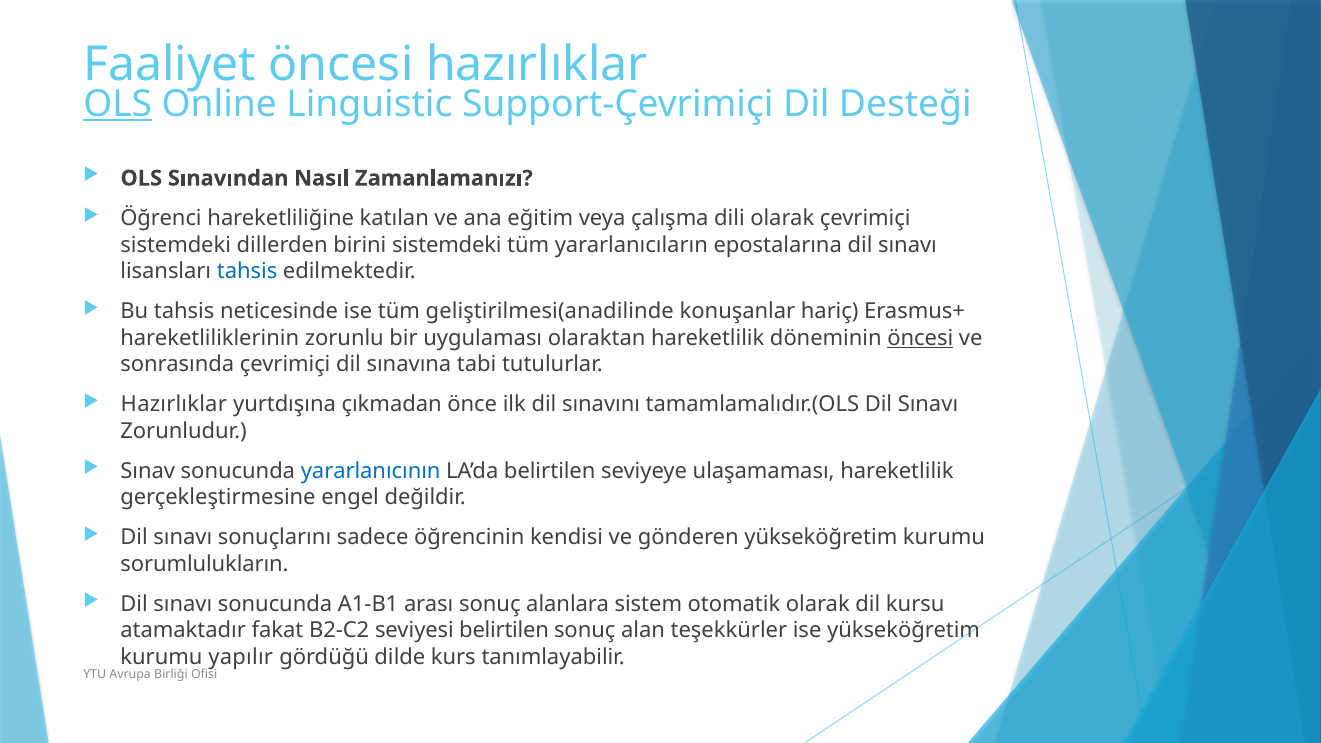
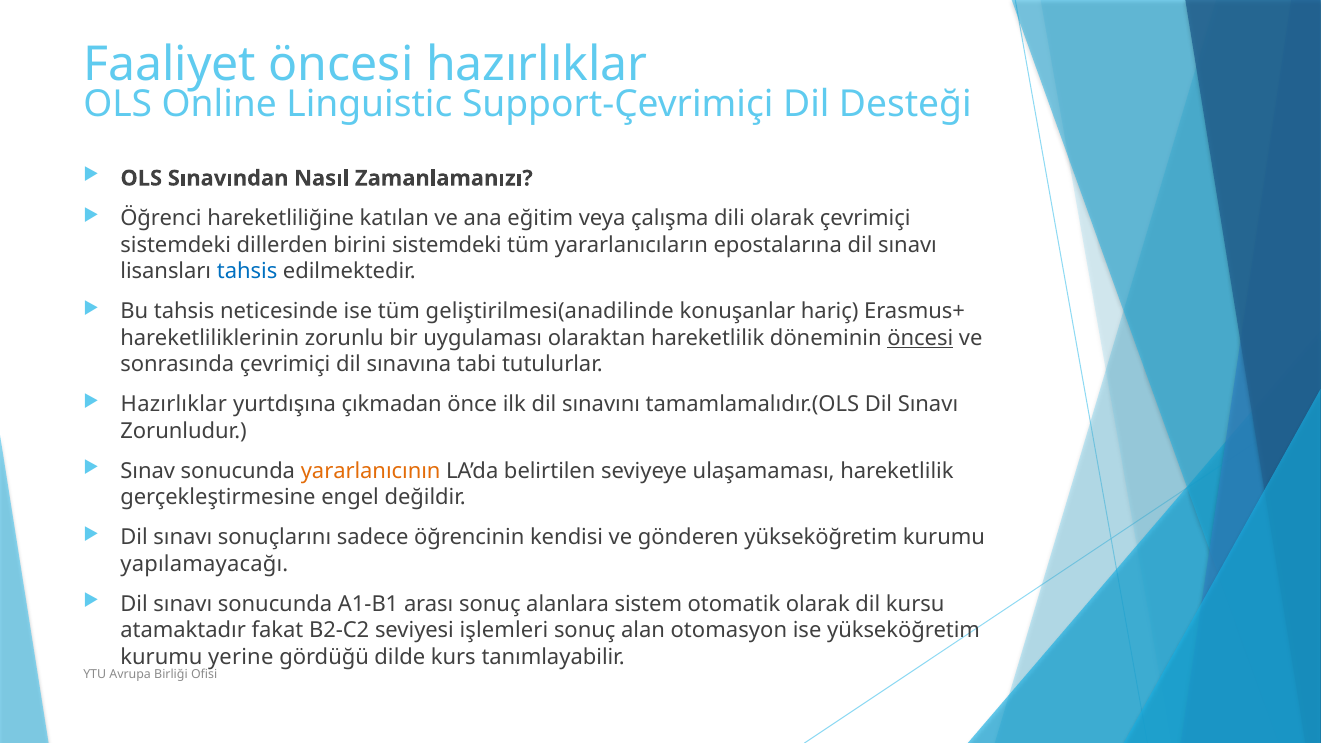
OLS at (118, 104) underline: present -> none
yararlanıcının colour: blue -> orange
sorumlulukların: sorumlulukların -> yapılamayacağı
seviyesi belirtilen: belirtilen -> işlemleri
teşekkürler: teşekkürler -> otomasyon
yapılır: yapılır -> yerine
